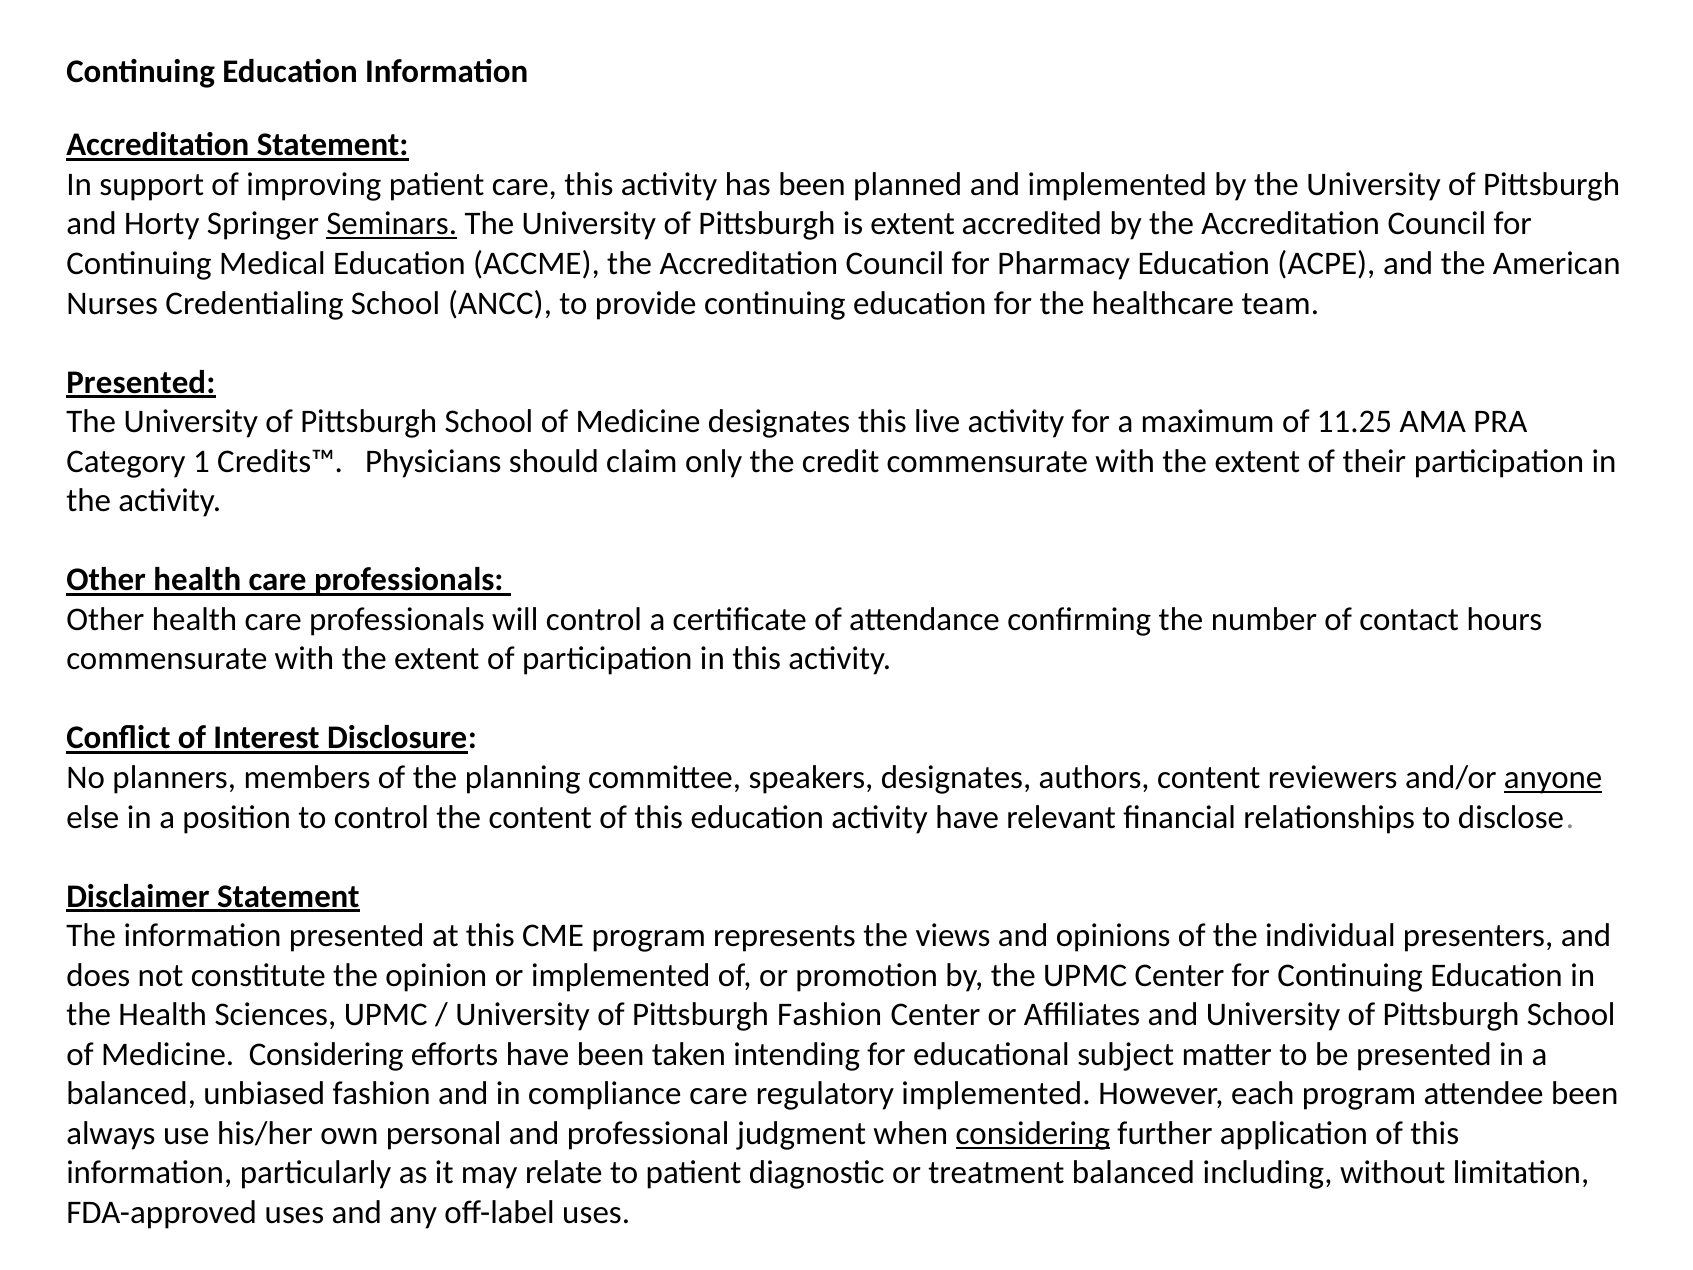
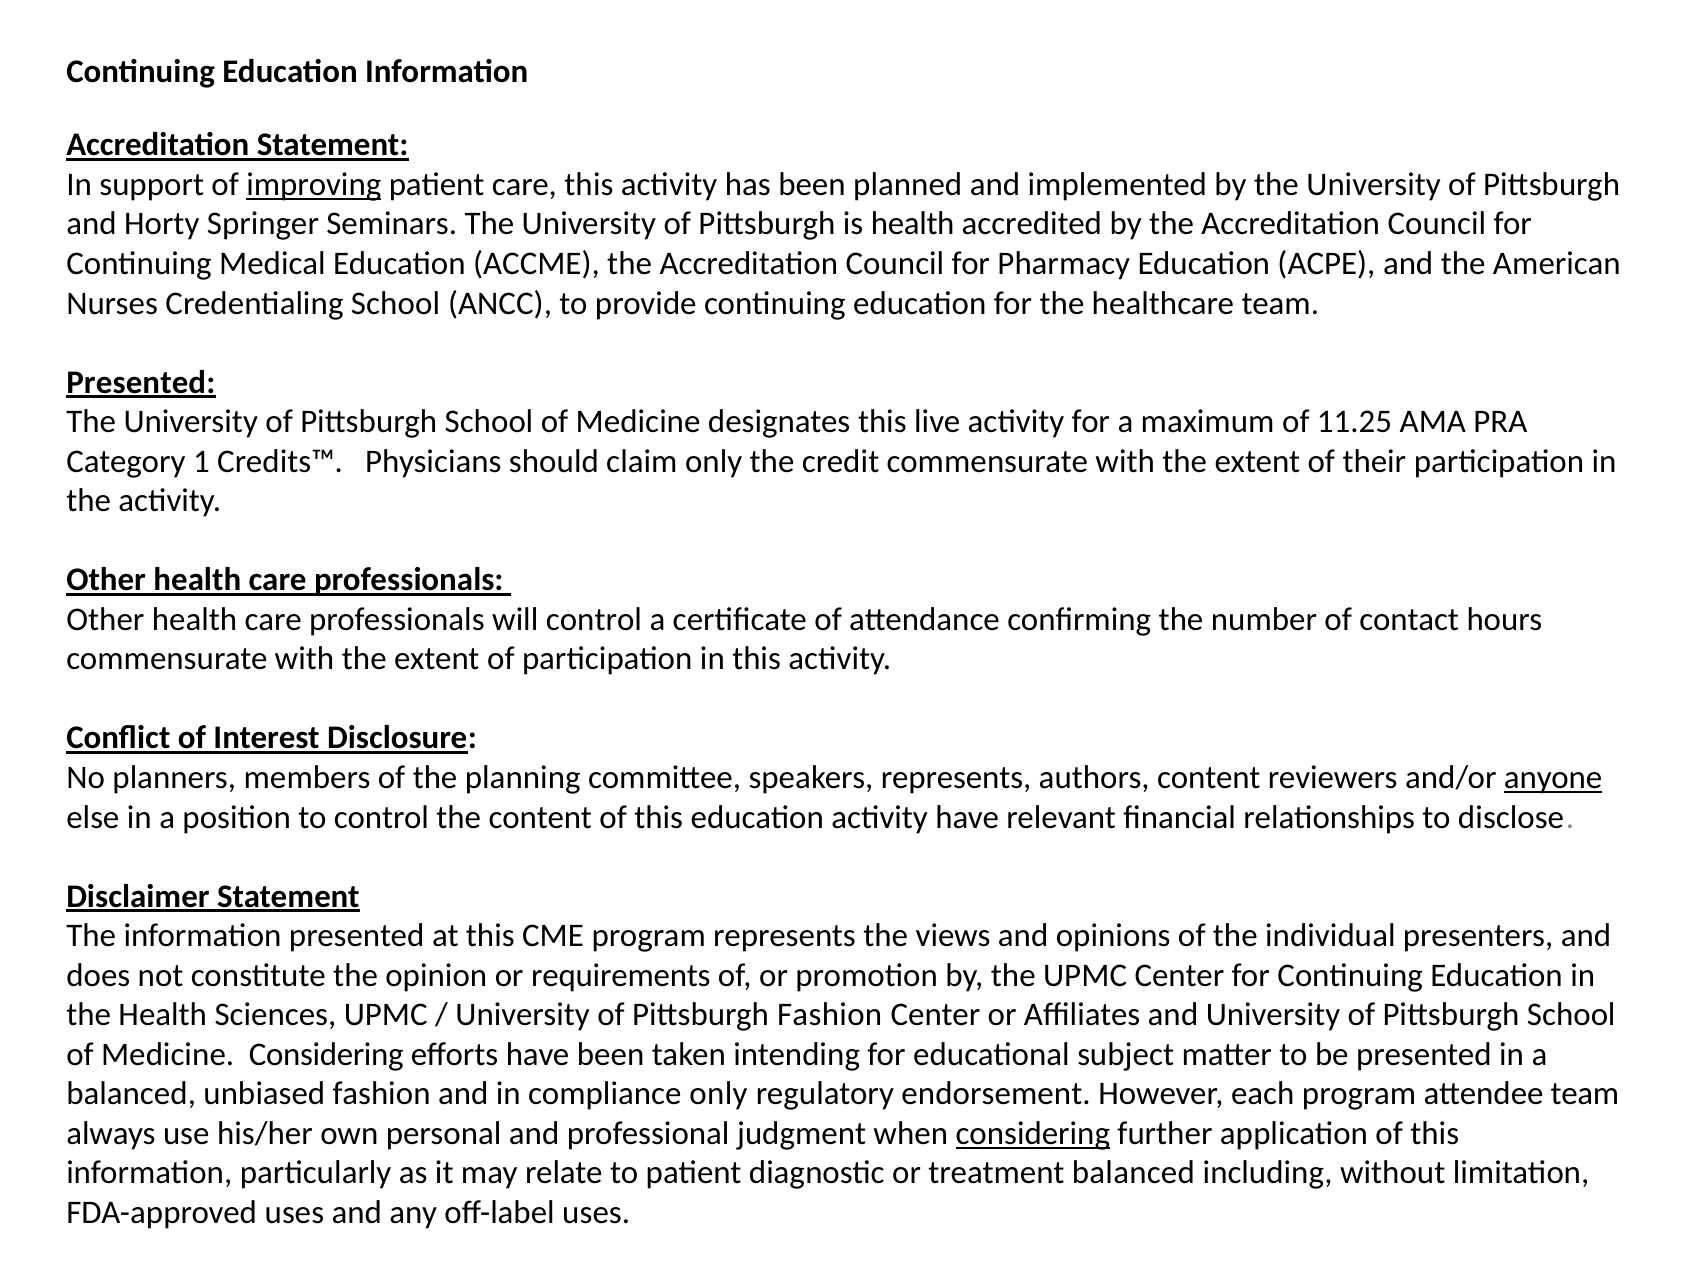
improving underline: none -> present
Seminars underline: present -> none
is extent: extent -> health
speakers designates: designates -> represents
or implemented: implemented -> requirements
compliance care: care -> only
regulatory implemented: implemented -> endorsement
attendee been: been -> team
